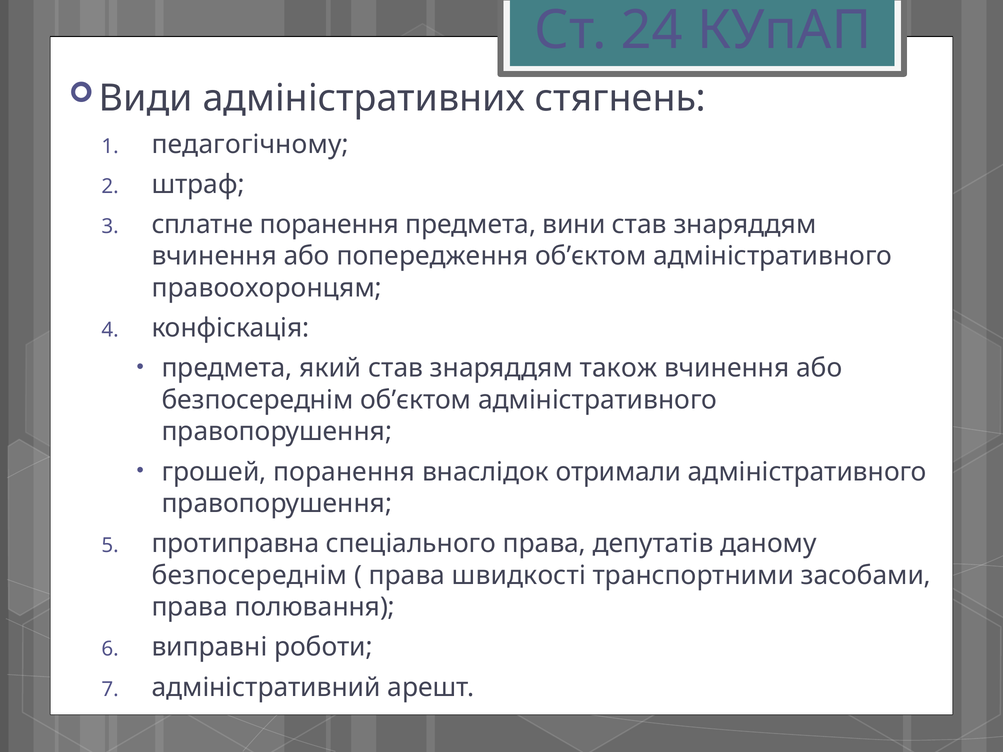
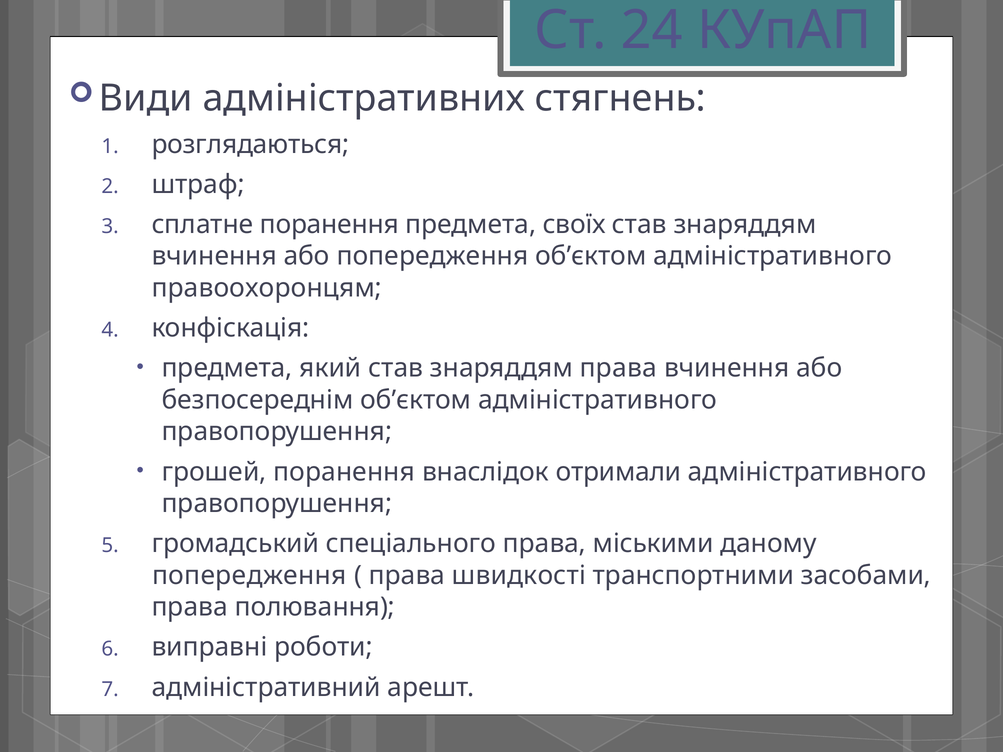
педагогічному: педагогічному -> розглядаються
вини: вини -> своїх
знаряддям також: також -> права
протиправна: протиправна -> громадський
депутатів: депутатів -> міськими
безпосереднім at (249, 576): безпосереднім -> попередження
